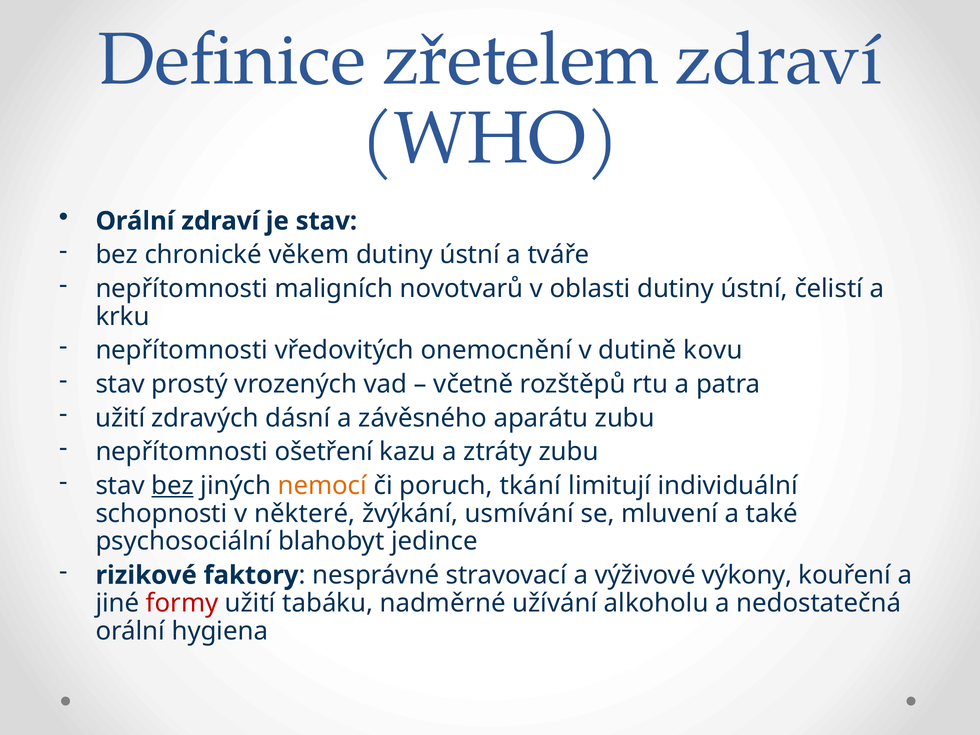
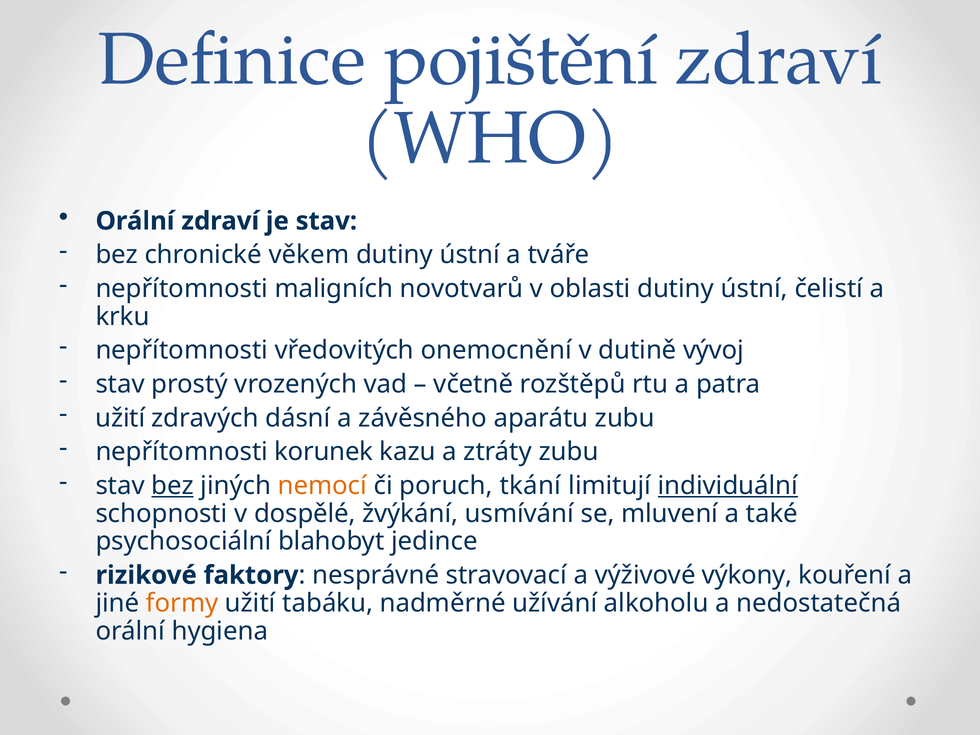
zřetelem: zřetelem -> pojištění
kovu: kovu -> vývoj
ošetření: ošetření -> korunek
individuální underline: none -> present
některé: některé -> dospělé
formy colour: red -> orange
